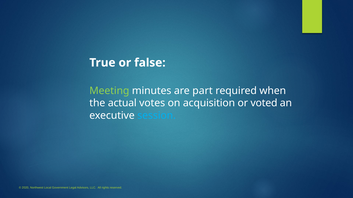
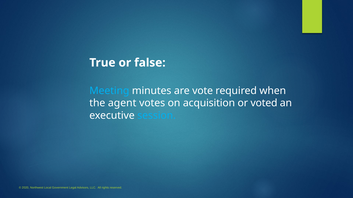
Meeting colour: light green -> light blue
part: part -> vote
actual: actual -> agent
